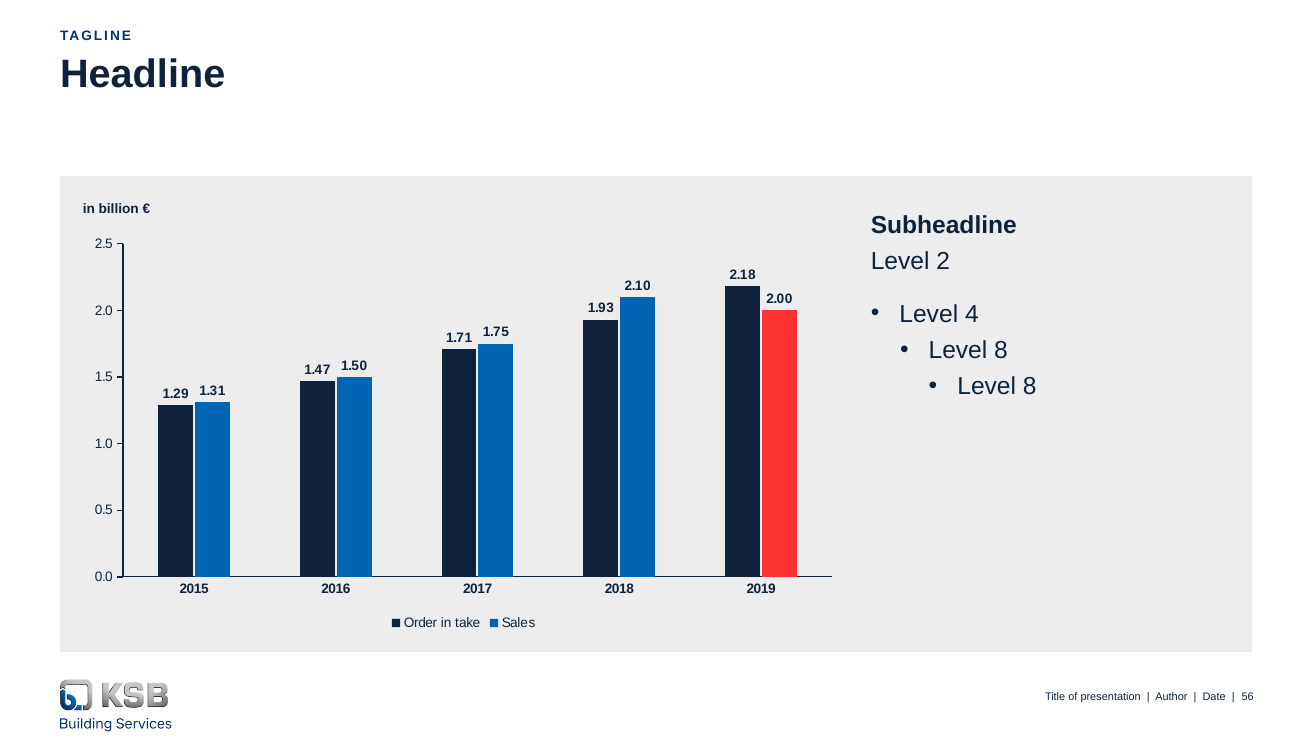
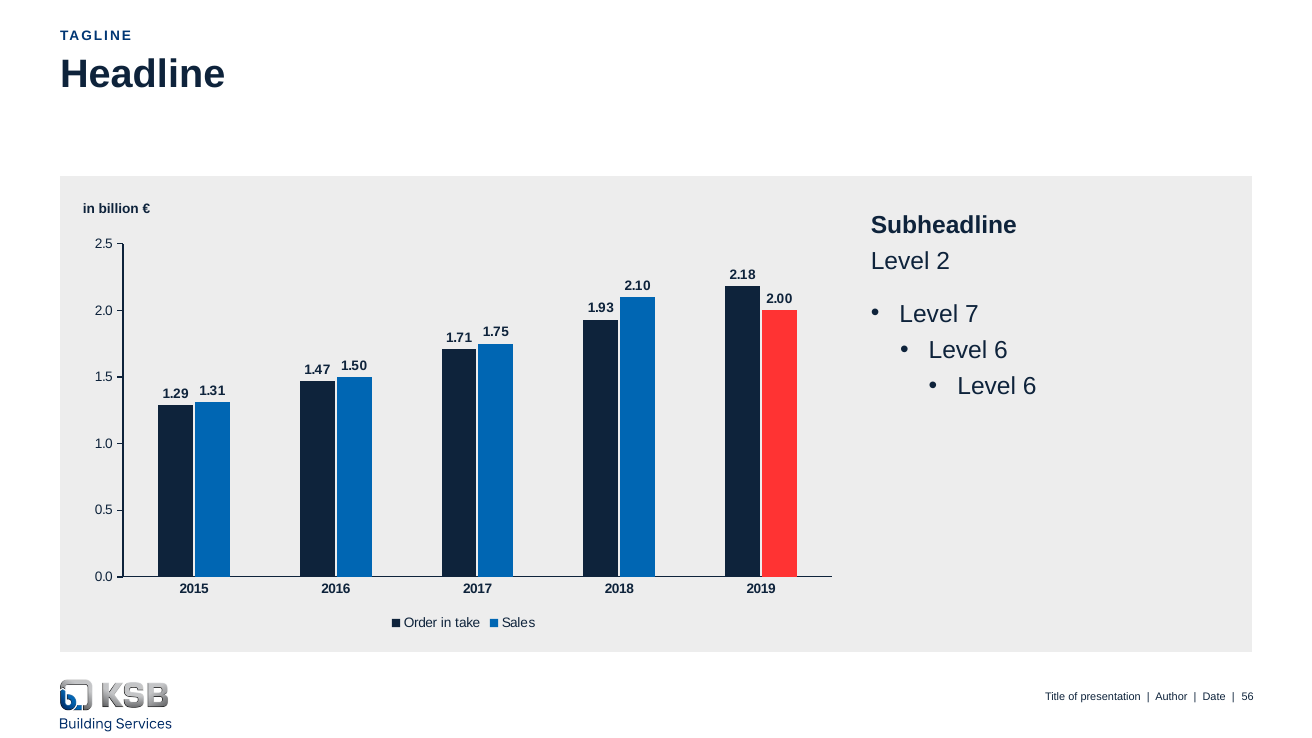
4: 4 -> 7
8 at (1001, 350): 8 -> 6
8 at (1030, 387): 8 -> 6
